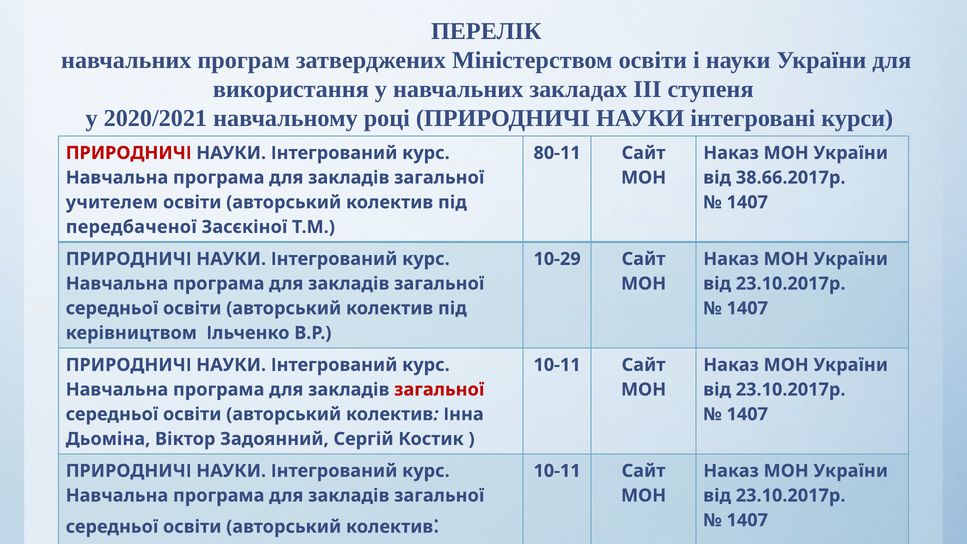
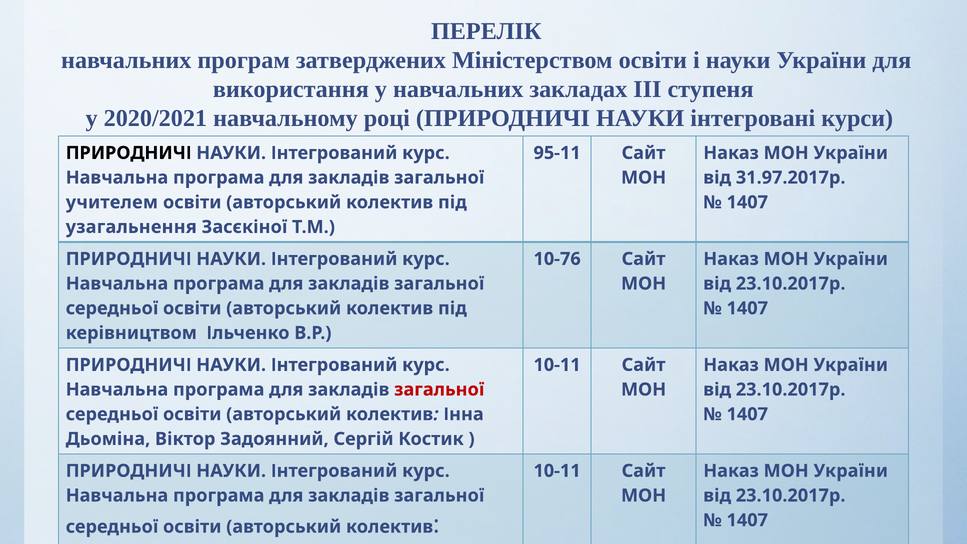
ПРИРОДНИЧІ at (129, 153) colour: red -> black
80-11: 80-11 -> 95-11
38.66.2017р: 38.66.2017р -> 31.97.2017р
передбаченої: передбаченої -> узагальнення
10-29: 10-29 -> 10-76
